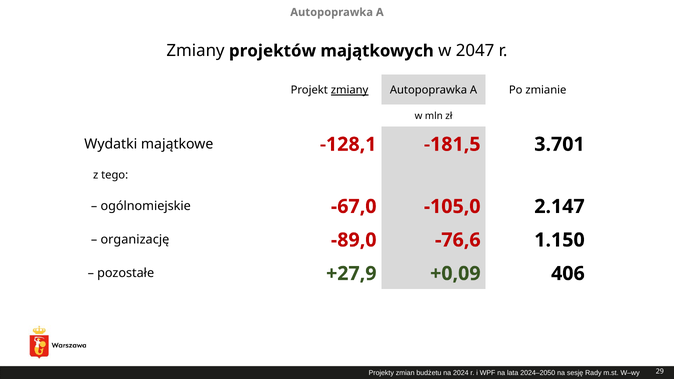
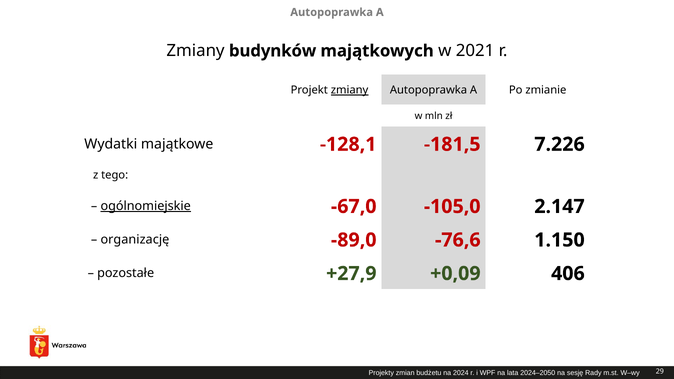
projektów: projektów -> budynków
2047: 2047 -> 2021
3.701: 3.701 -> 7.226
ogólnomiejskie underline: none -> present
